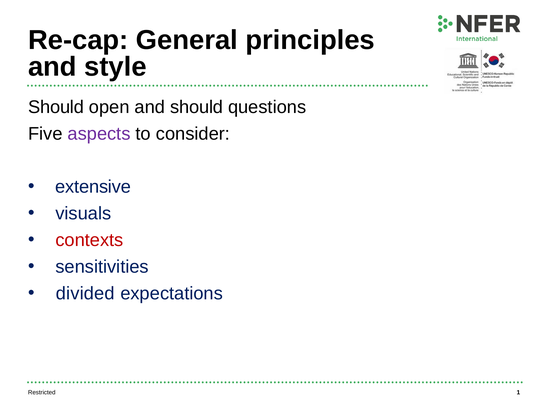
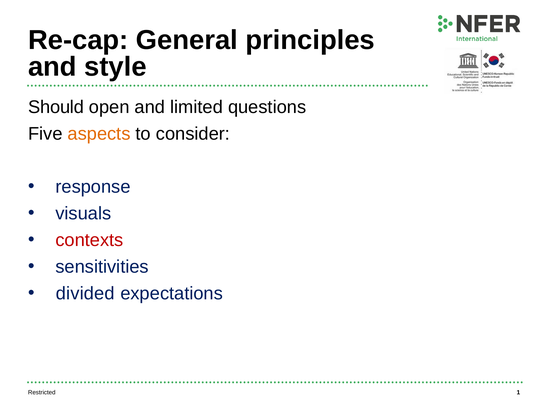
and should: should -> limited
aspects colour: purple -> orange
extensive: extensive -> response
